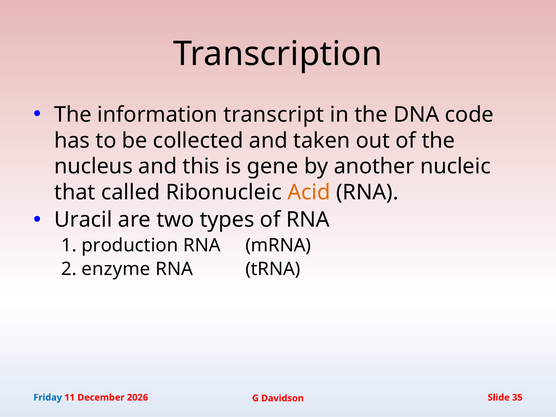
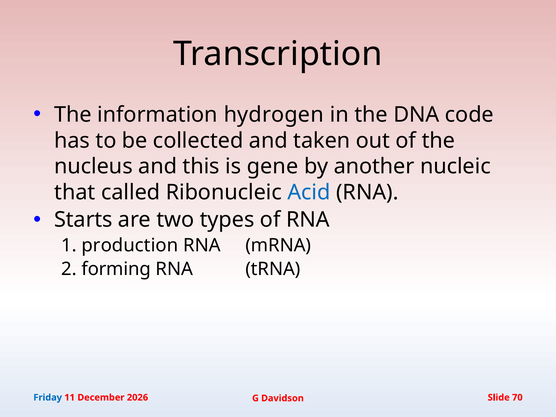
transcript: transcript -> hydrogen
Acid colour: orange -> blue
Uracil: Uracil -> Starts
enzyme: enzyme -> forming
35: 35 -> 70
